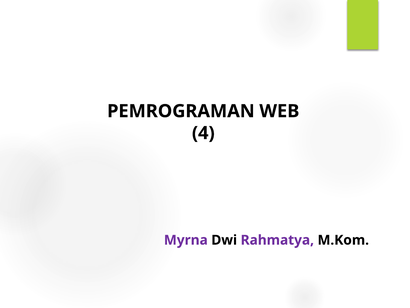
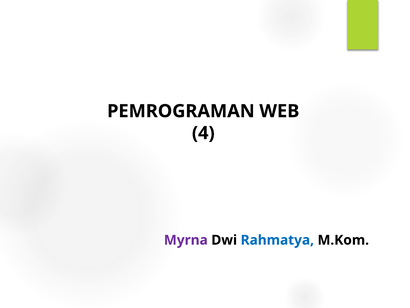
Rahmatya colour: purple -> blue
